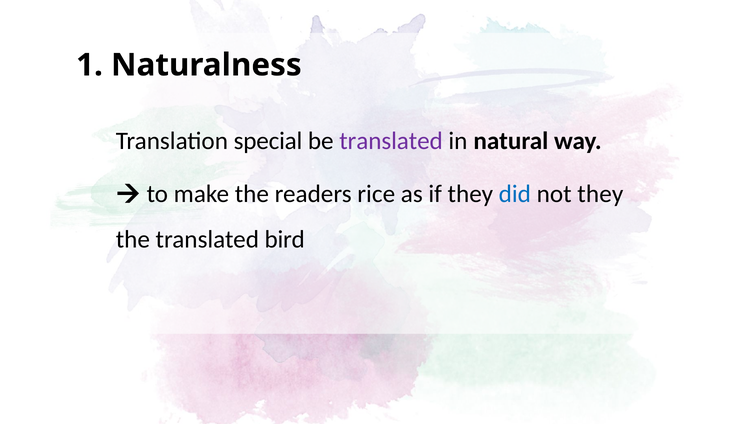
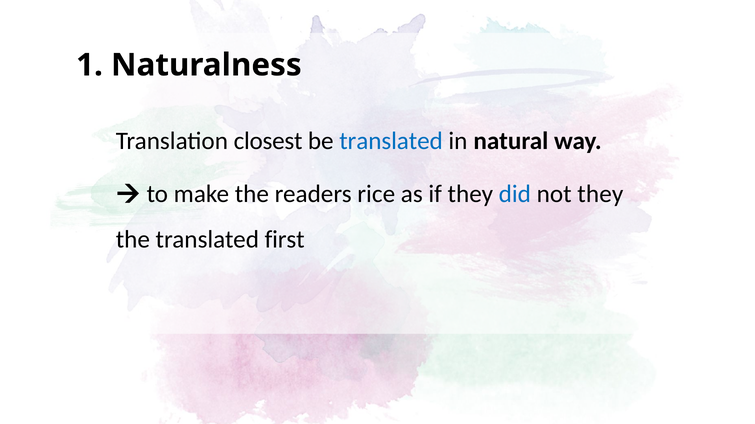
special: special -> closest
translated at (391, 141) colour: purple -> blue
bird: bird -> first
